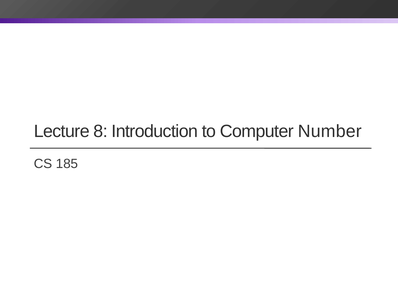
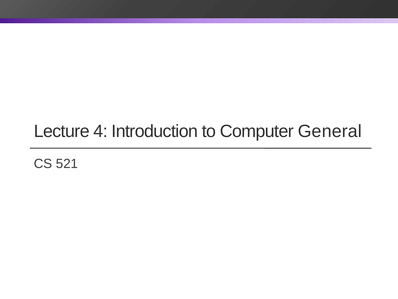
8: 8 -> 4
Number: Number -> General
185: 185 -> 521
